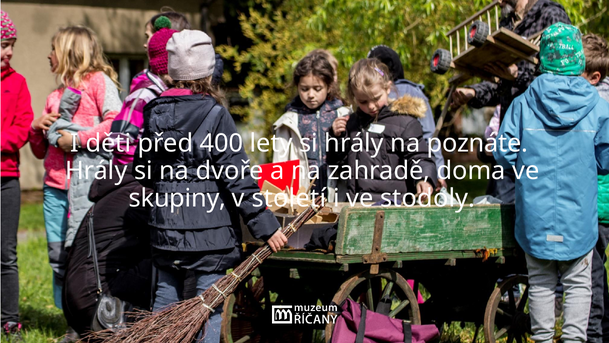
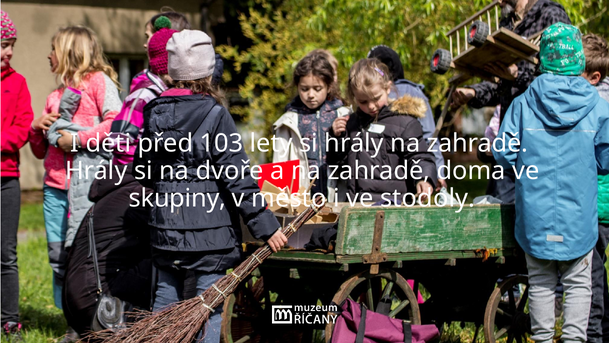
400: 400 -> 103
hrály na poznáte: poznáte -> zahradě
století: století -> město
